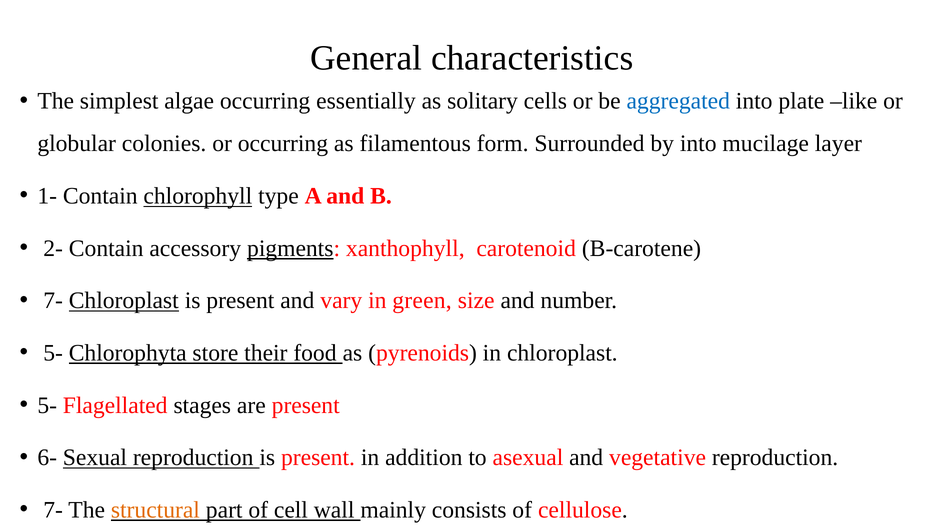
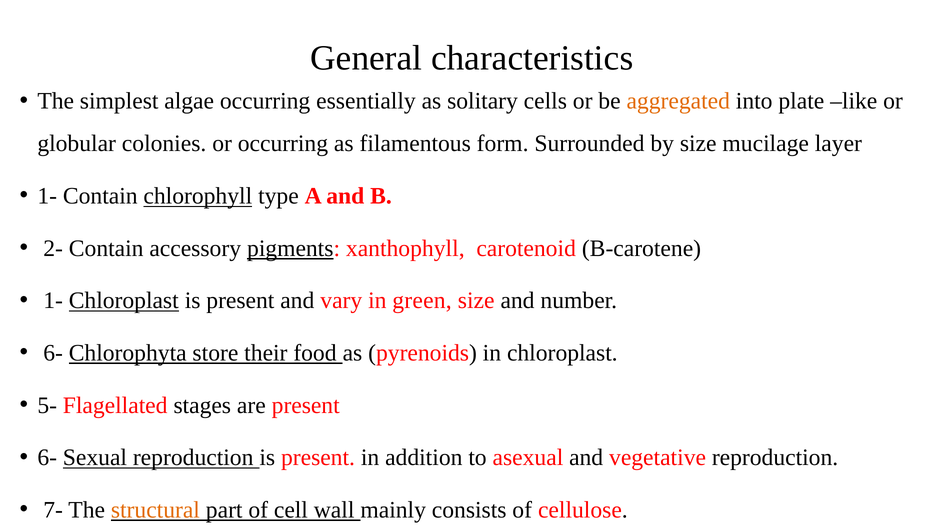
aggregated colour: blue -> orange
by into: into -> size
7- at (53, 301): 7- -> 1-
5- at (53, 353): 5- -> 6-
